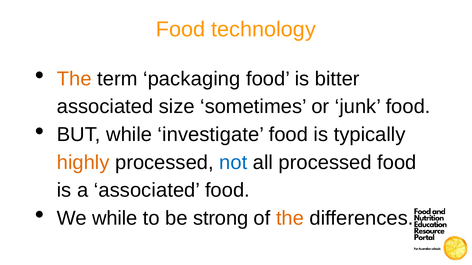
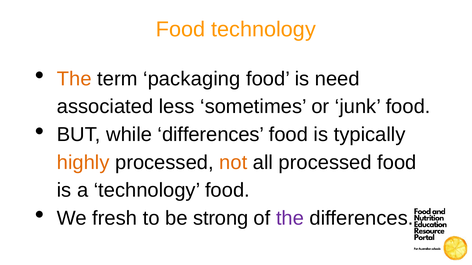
bitter: bitter -> need
size: size -> less
while investigate: investigate -> differences
not colour: blue -> orange
a associated: associated -> technology
We while: while -> fresh
the at (290, 219) colour: orange -> purple
